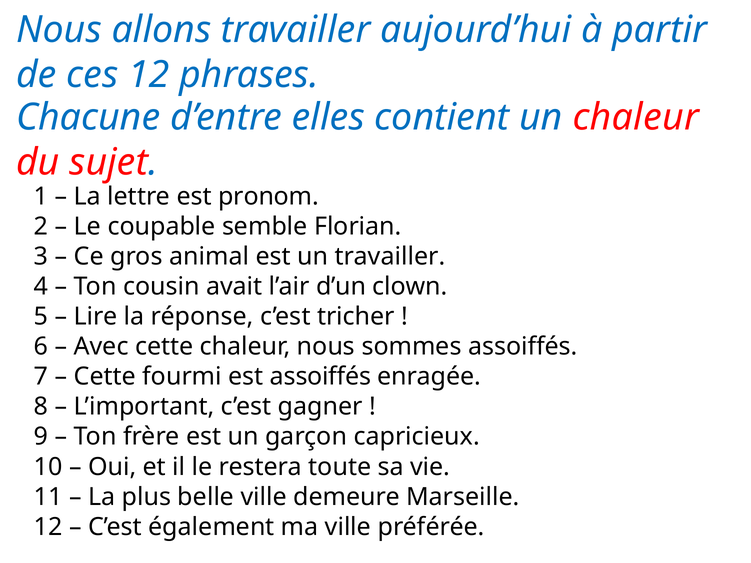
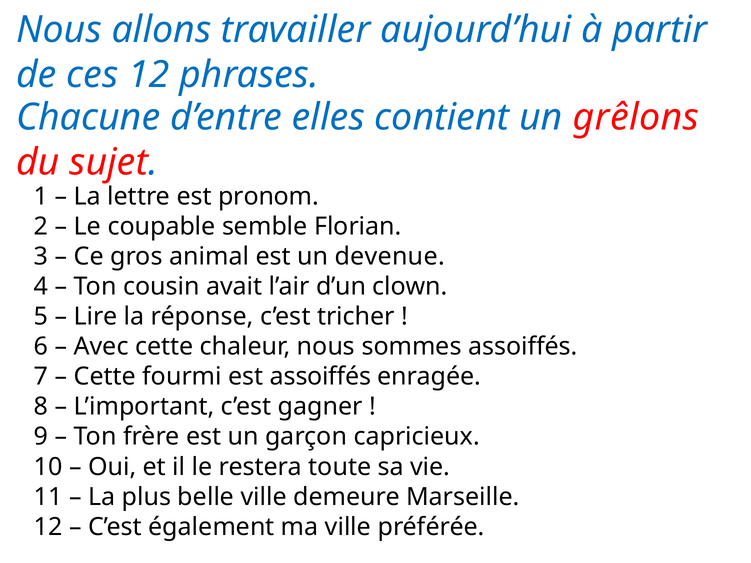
un chaleur: chaleur -> grêlons
un travailler: travailler -> devenue
